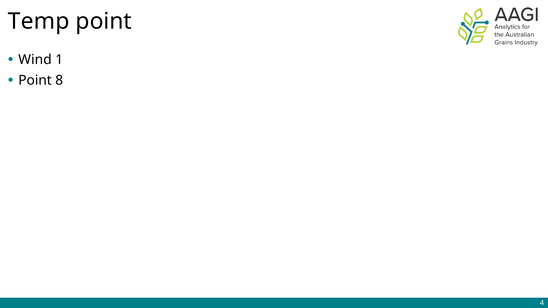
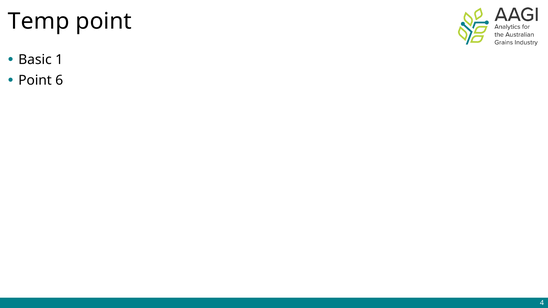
Wind: Wind -> Basic
8: 8 -> 6
